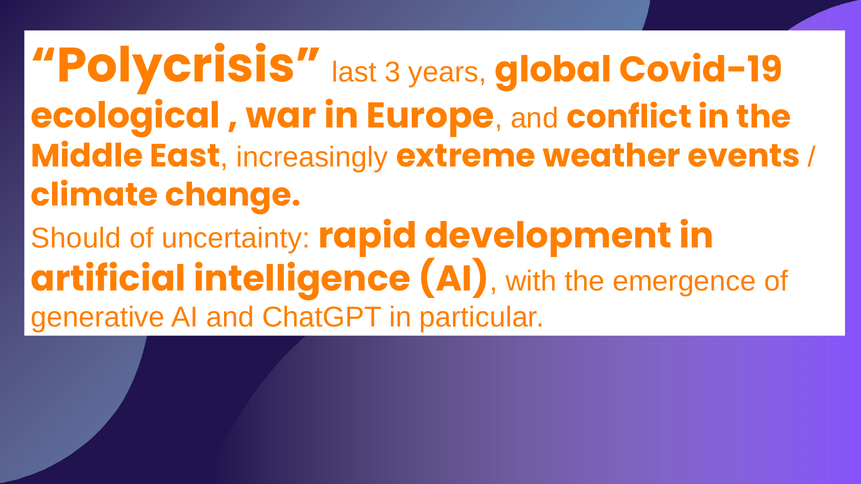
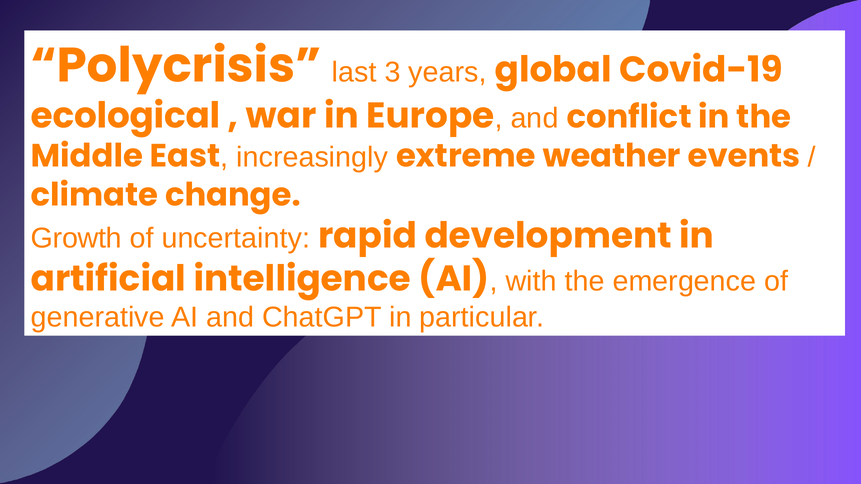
Should: Should -> Growth
